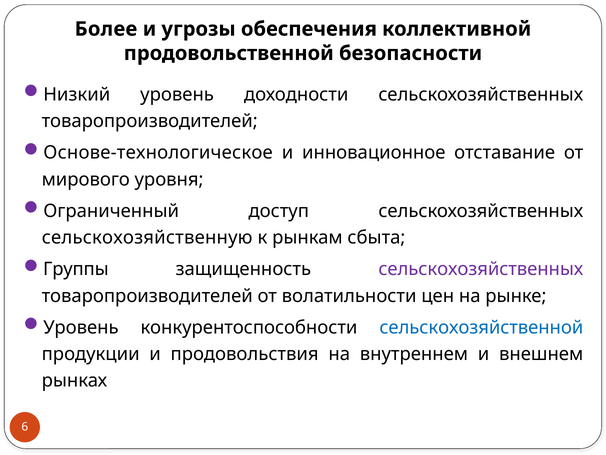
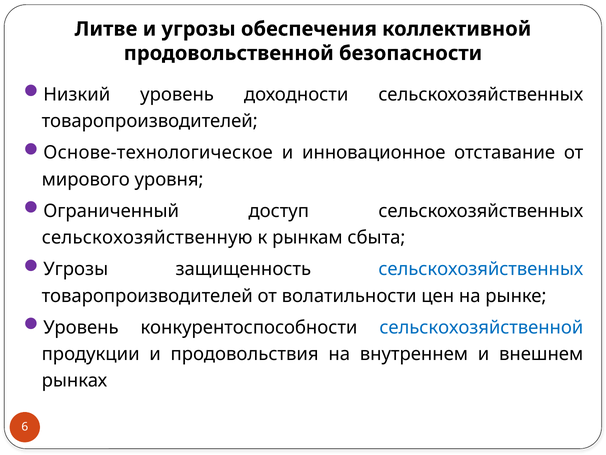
Более: Более -> Литве
Группы at (76, 269): Группы -> Угрозы
сельскохозяйственных at (481, 269) colour: purple -> blue
